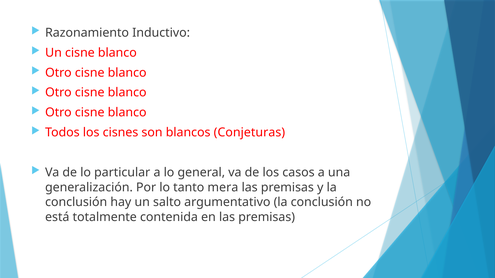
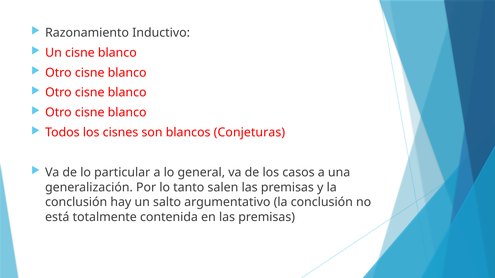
mera: mera -> salen
